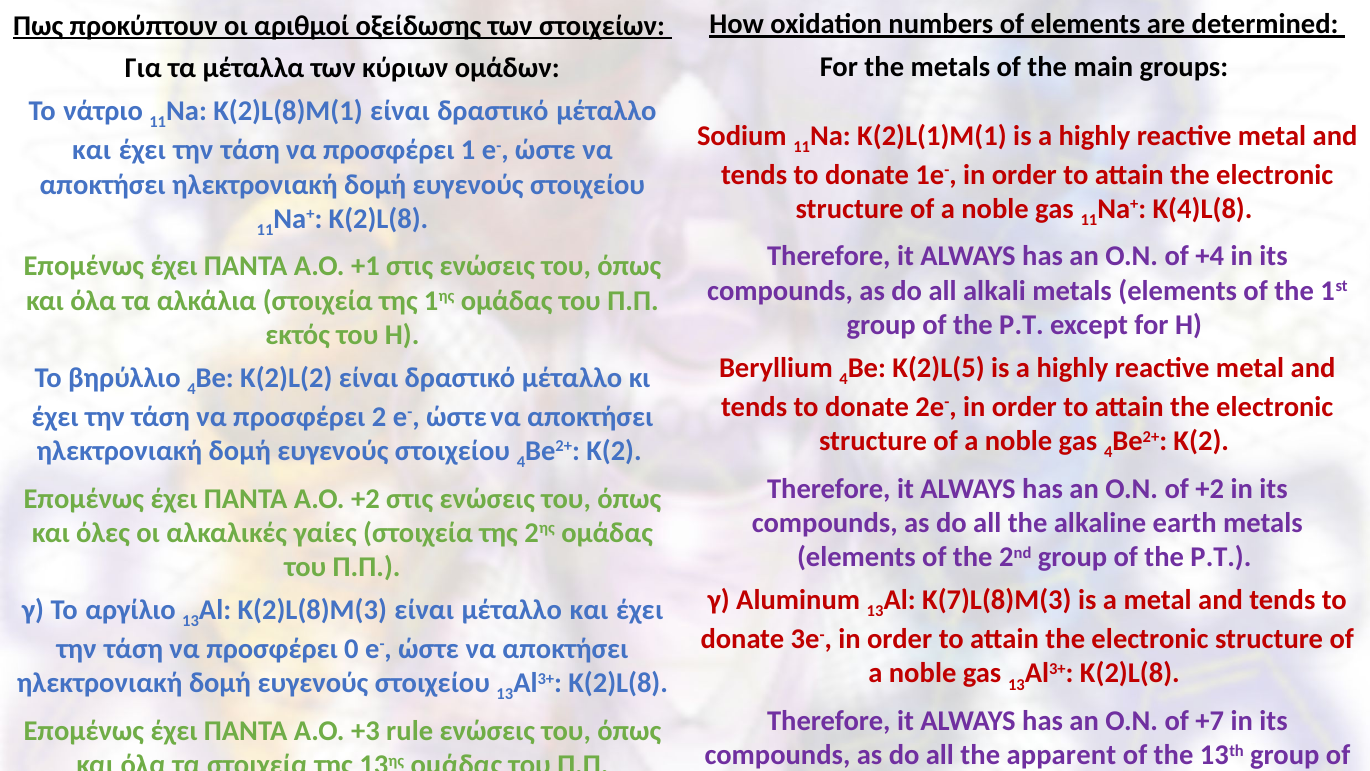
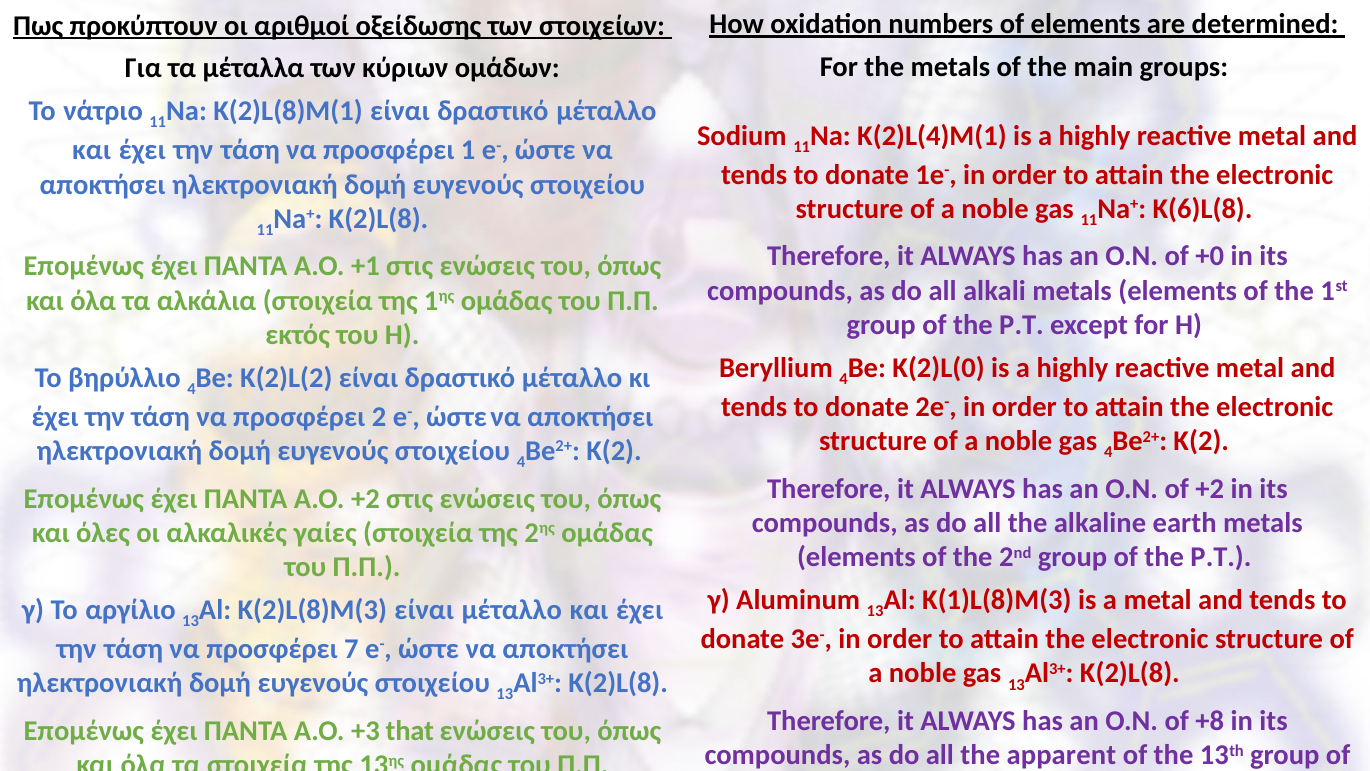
K(2)L(1)M(1: K(2)L(1)M(1 -> K(2)L(4)M(1
K(4)L(8: K(4)L(8 -> K(6)L(8
+4: +4 -> +0
K(2)L(5: K(2)L(5 -> K(2)L(0
K(7)L(8)M(3: K(7)L(8)M(3 -> K(1)L(8)M(3
0: 0 -> 7
+7: +7 -> +8
rule: rule -> that
